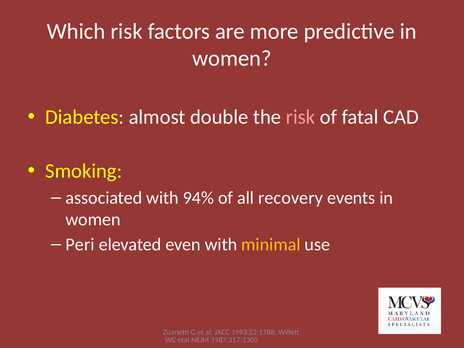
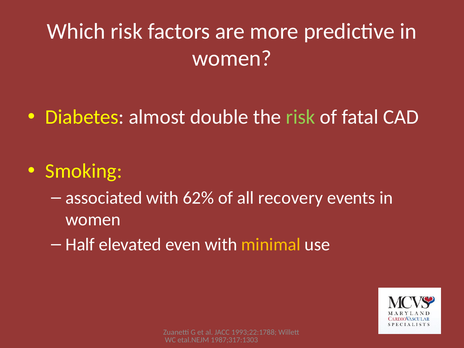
risk at (301, 117) colour: pink -> light green
94%: 94% -> 62%
Peri: Peri -> Half
